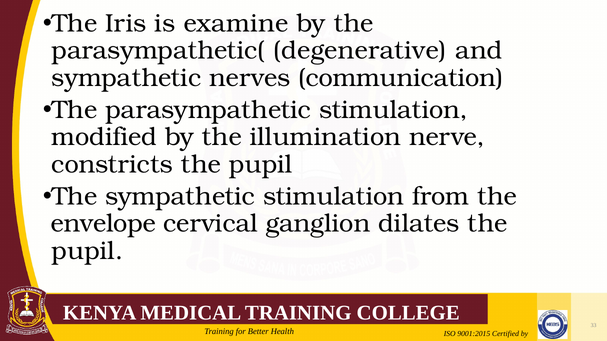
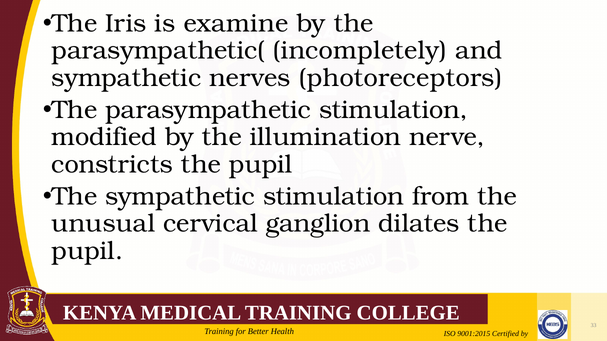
degenerative: degenerative -> incompletely
communication: communication -> photoreceptors
envelope: envelope -> unusual
